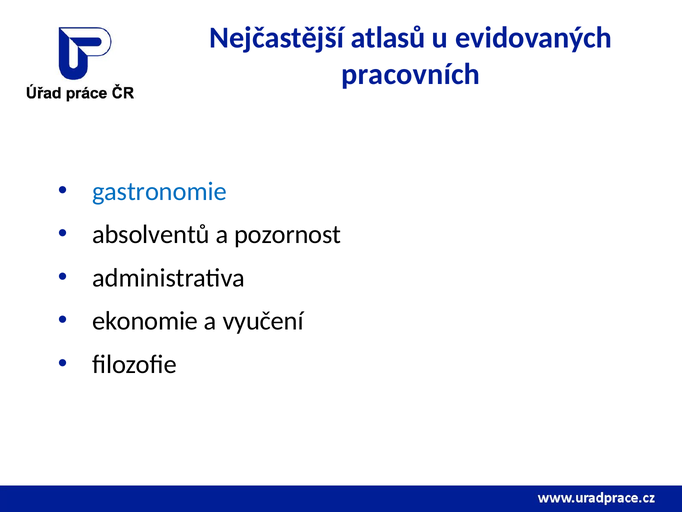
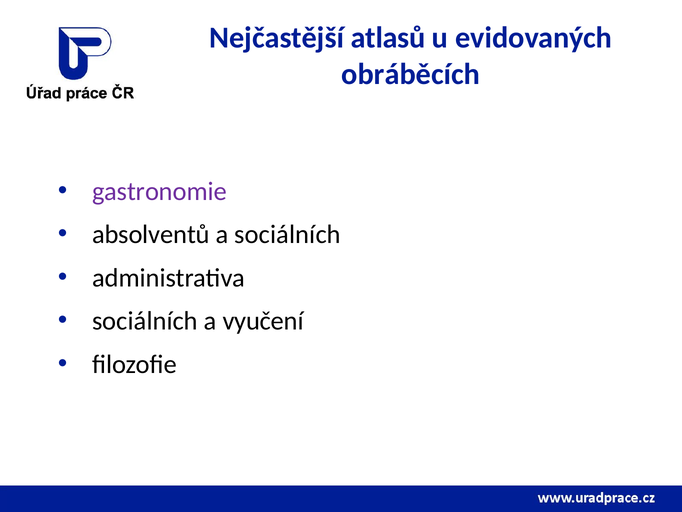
pracovních: pracovních -> obráběcích
gastronomie colour: blue -> purple
a pozornost: pozornost -> sociálních
ekonomie at (145, 321): ekonomie -> sociálních
